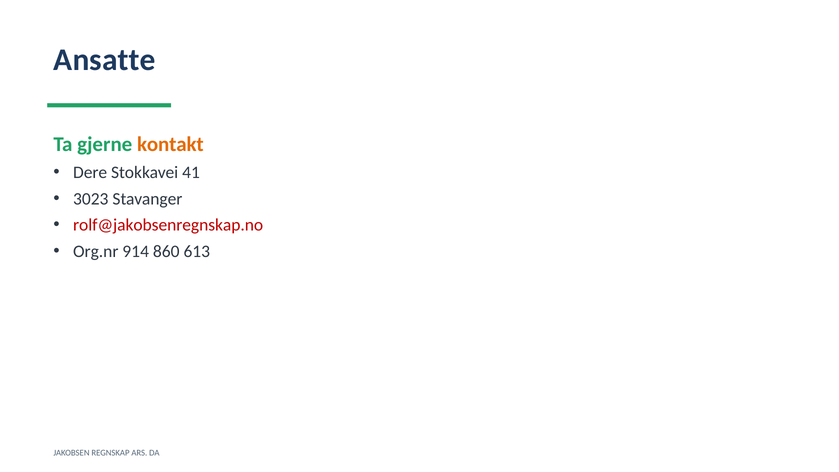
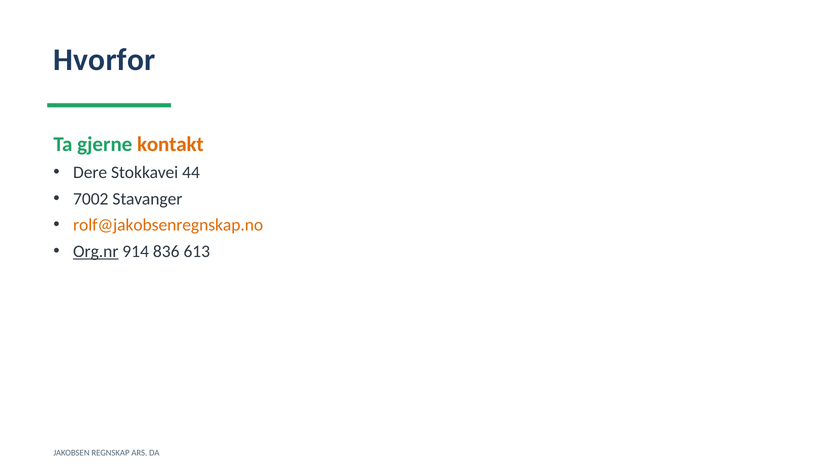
Ansatte: Ansatte -> Hvorfor
41: 41 -> 44
3023: 3023 -> 7002
rolf@jakobsenregnskap.no colour: red -> orange
Org.nr underline: none -> present
860: 860 -> 836
